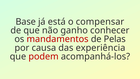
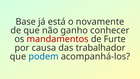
compensar: compensar -> novamente
Pelas: Pelas -> Furte
experiência: experiência -> trabalhador
podem colour: red -> blue
